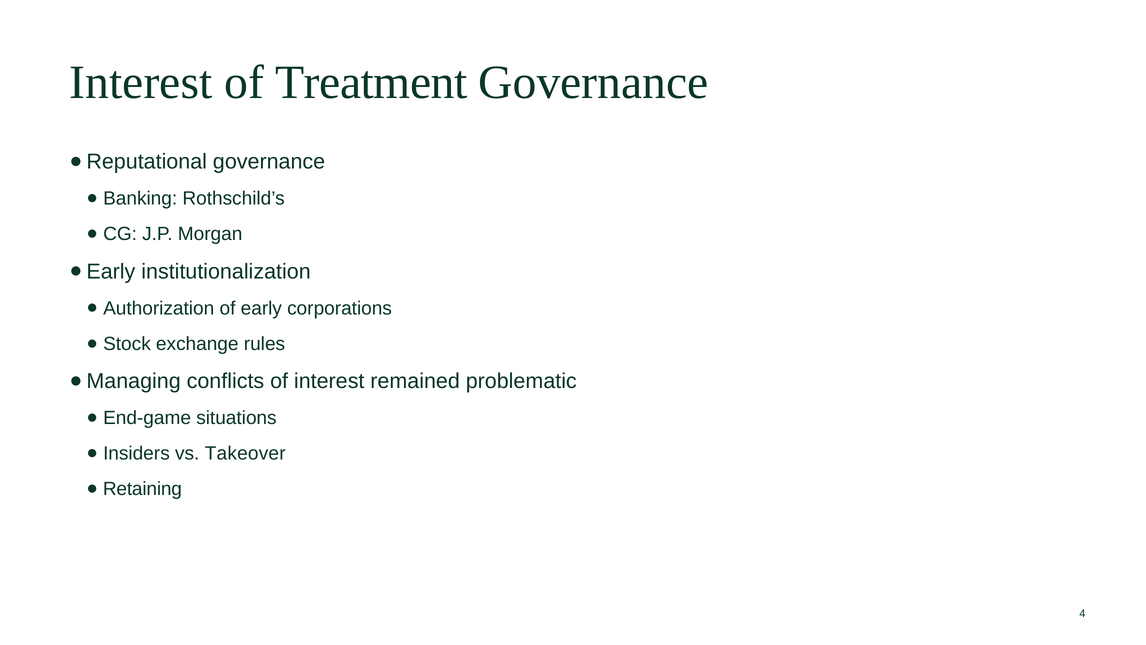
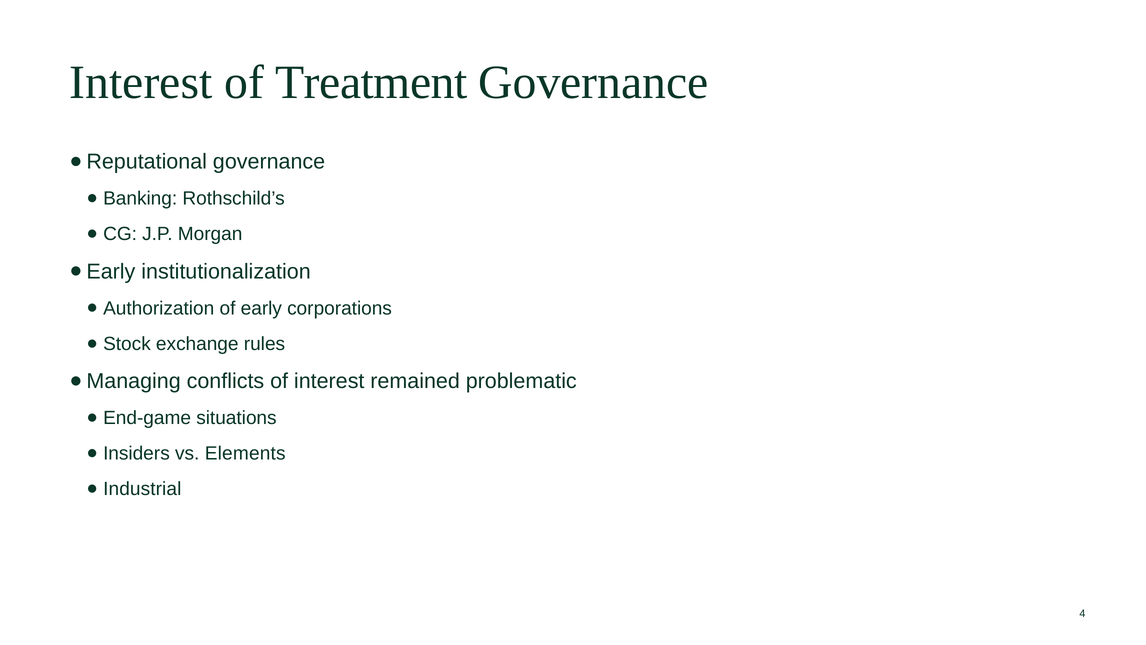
Takeover: Takeover -> Elements
Retaining: Retaining -> Industrial
